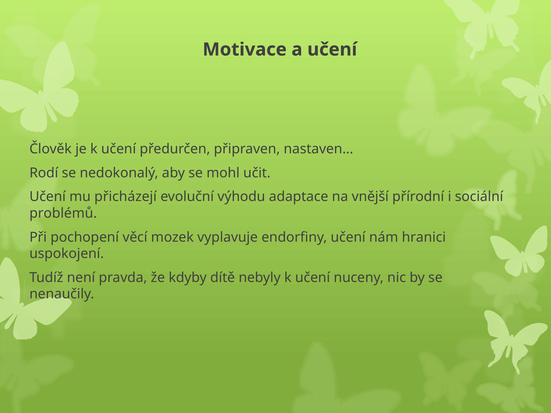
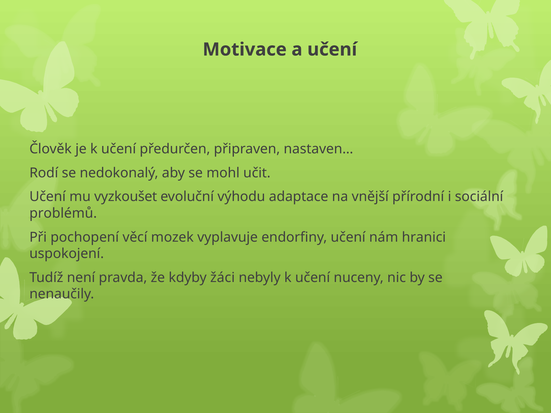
přicházejí: přicházejí -> vyzkoušet
dítě: dítě -> žáci
